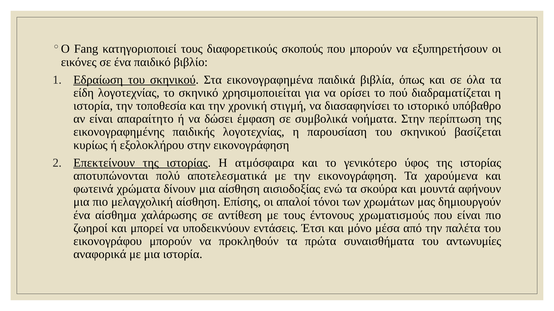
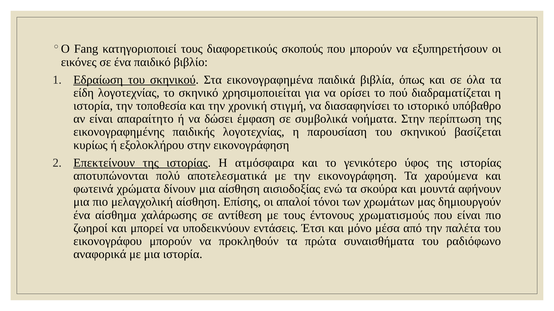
αντωνυμίες: αντωνυμίες -> ραδιόφωνο
